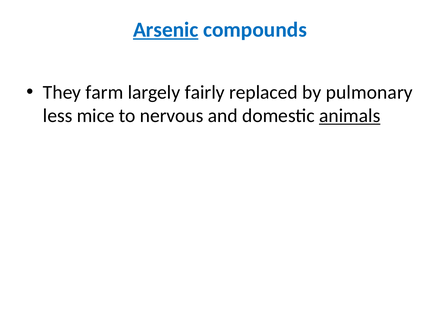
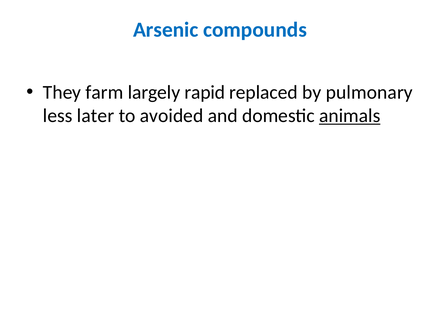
Arsenic underline: present -> none
fairly: fairly -> rapid
mice: mice -> later
nervous: nervous -> avoided
